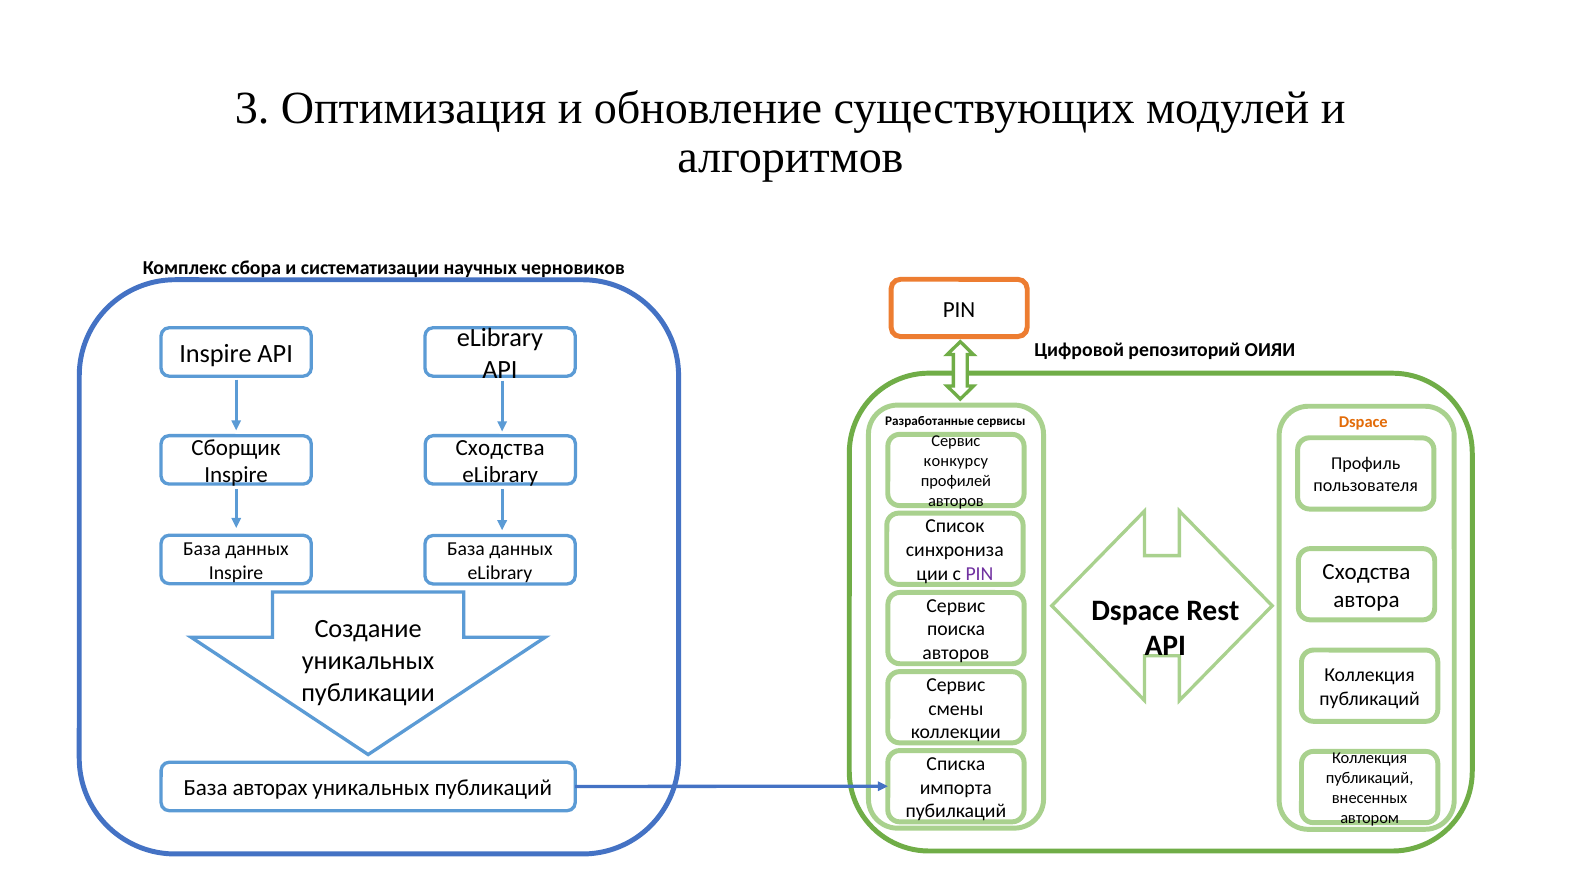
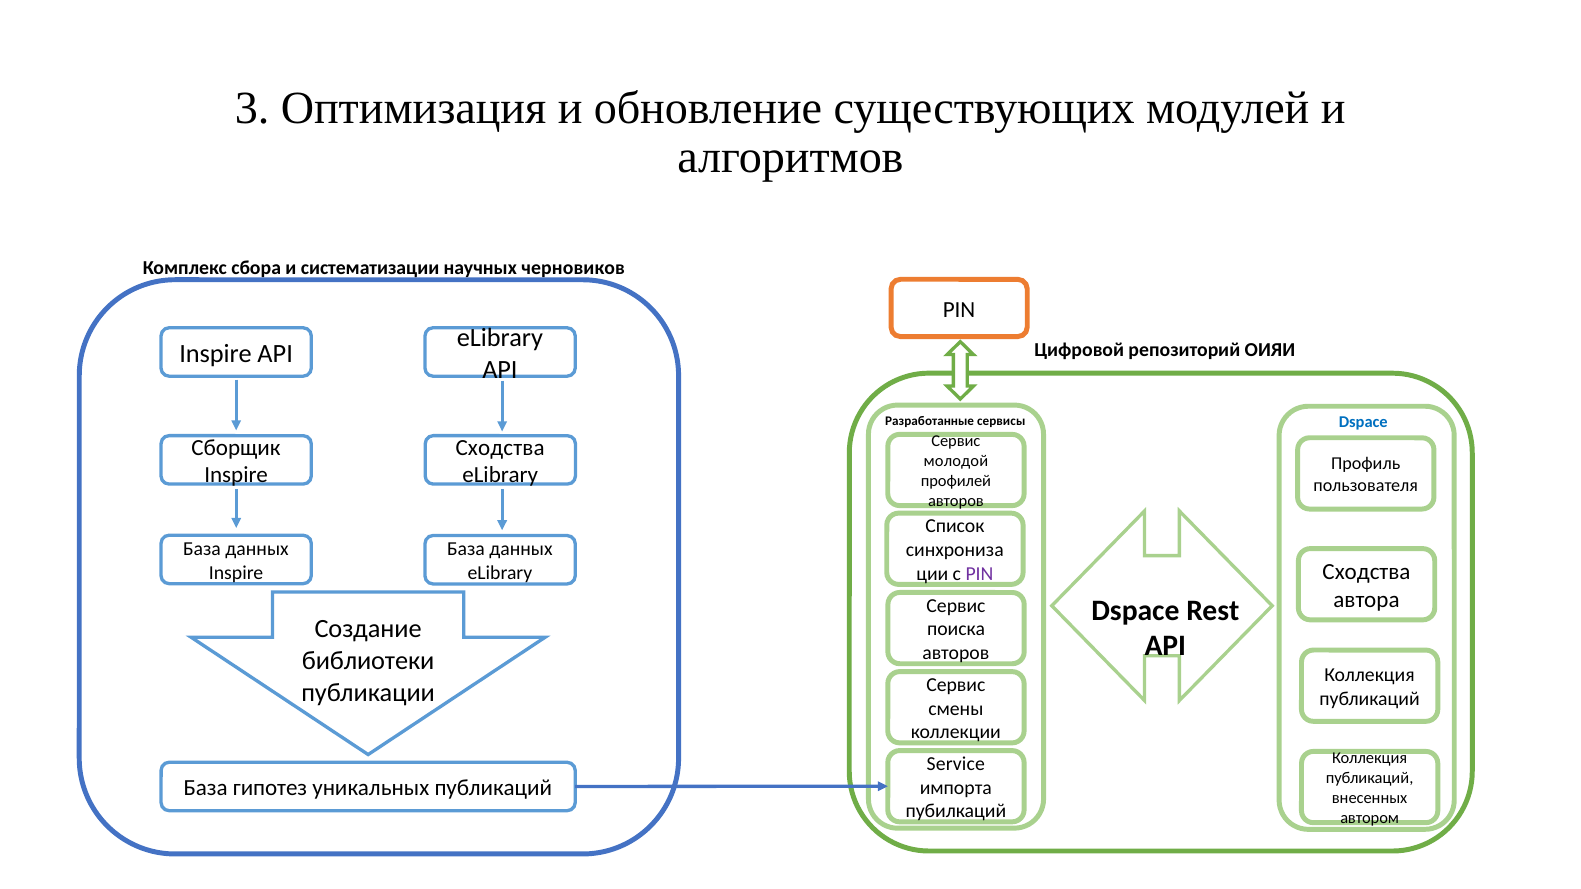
Dspace at (1363, 422) colour: orange -> blue
конкурсу: конкурсу -> молодой
уникальных at (368, 661): уникальных -> библиотеки
Списка: Списка -> Service
авторах: авторах -> гипотез
